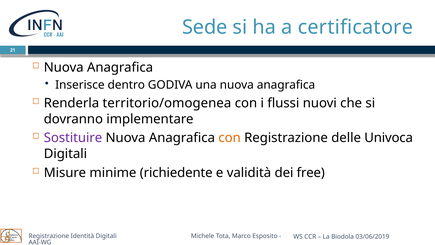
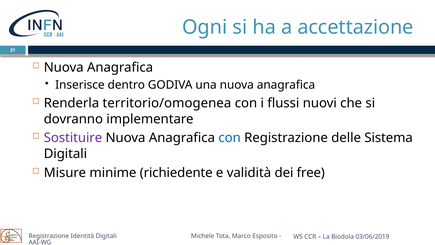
Sede: Sede -> Ogni
certificatore: certificatore -> accettazione
con at (230, 138) colour: orange -> blue
Univoca: Univoca -> Sistema
